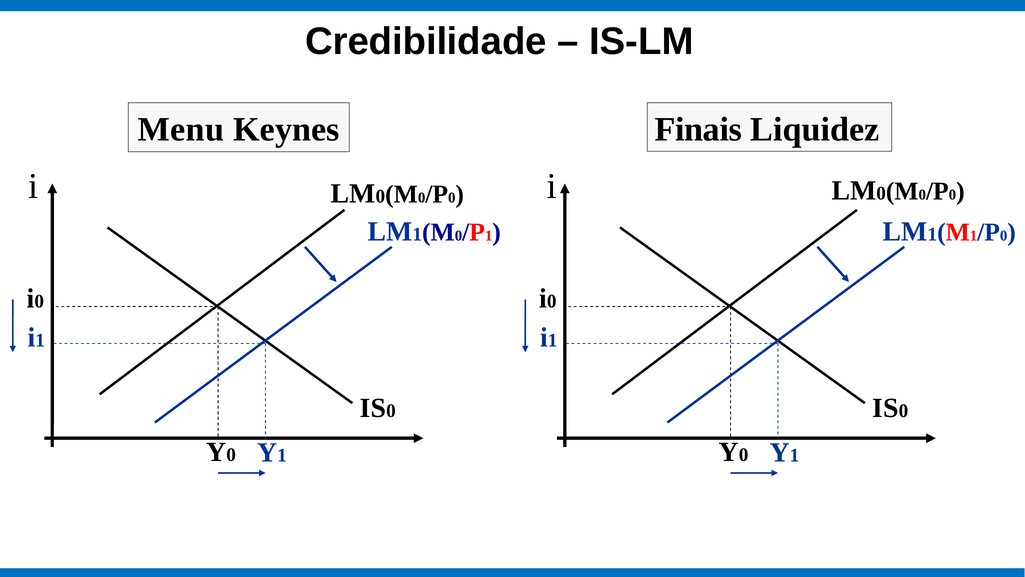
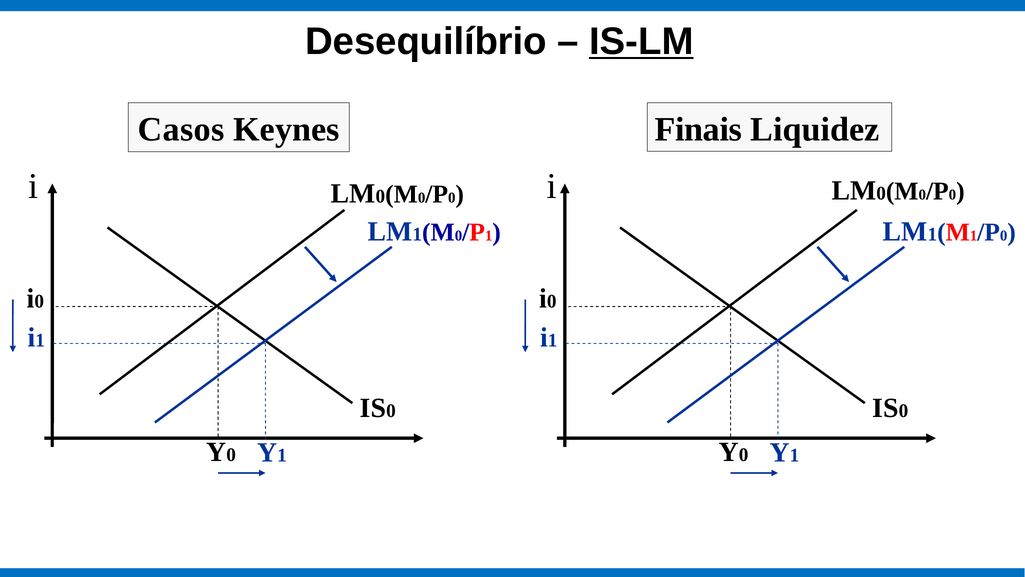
Credibilidade: Credibilidade -> Desequilíbrio
IS-LM underline: none -> present
Menu: Menu -> Casos
